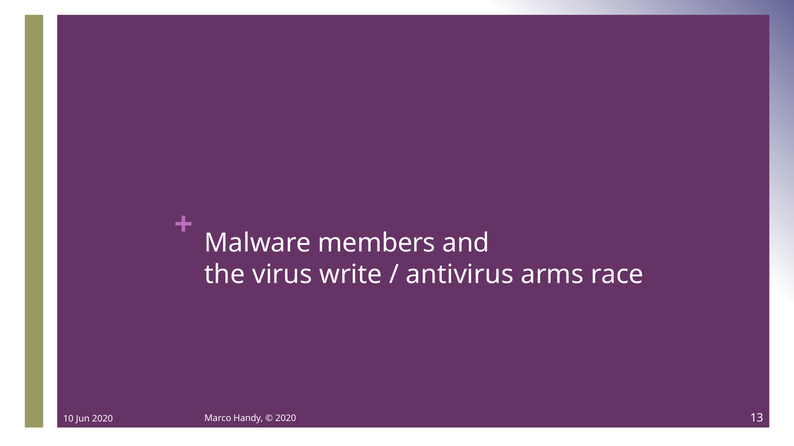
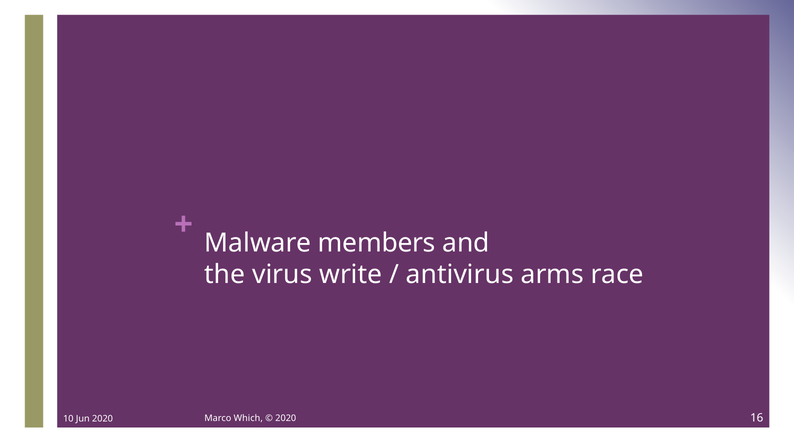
Handy: Handy -> Which
13: 13 -> 16
